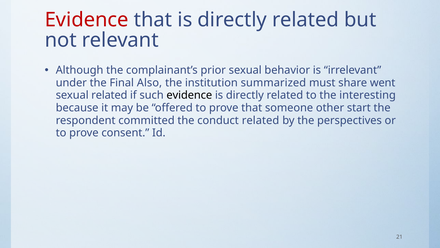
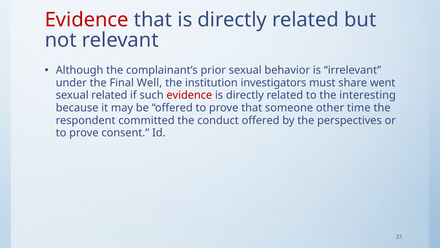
Also: Also -> Well
summarized: summarized -> investigators
evidence at (189, 95) colour: black -> red
start: start -> time
conduct related: related -> offered
